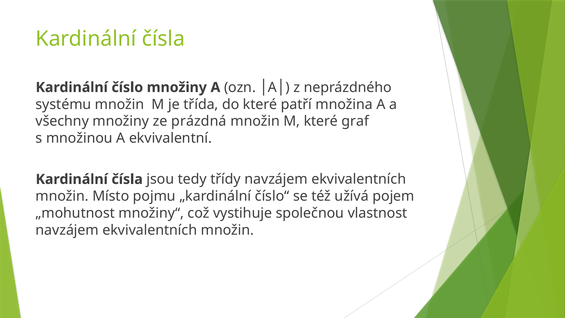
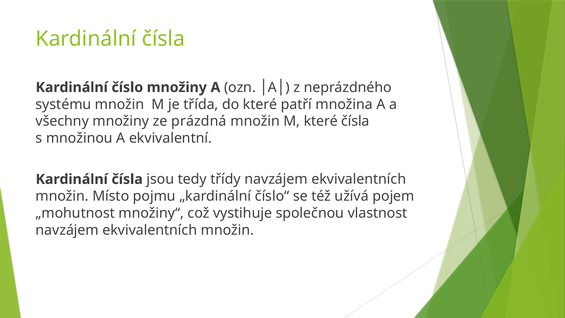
které graf: graf -> čísla
